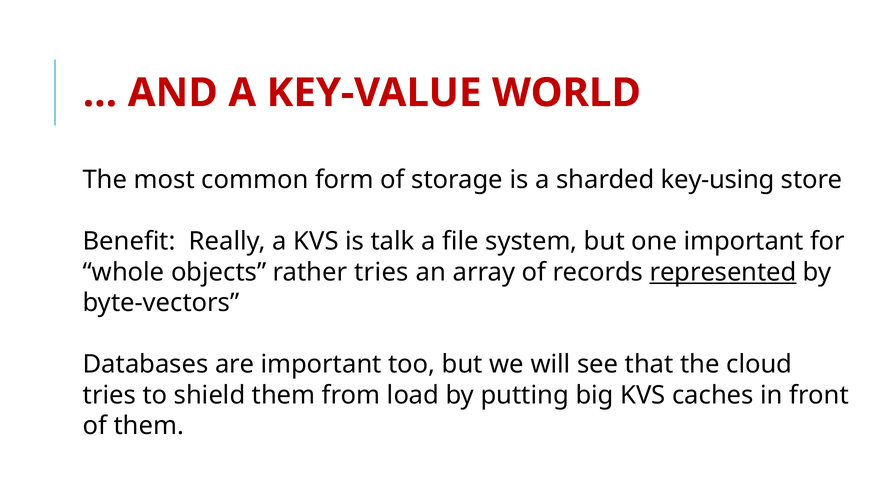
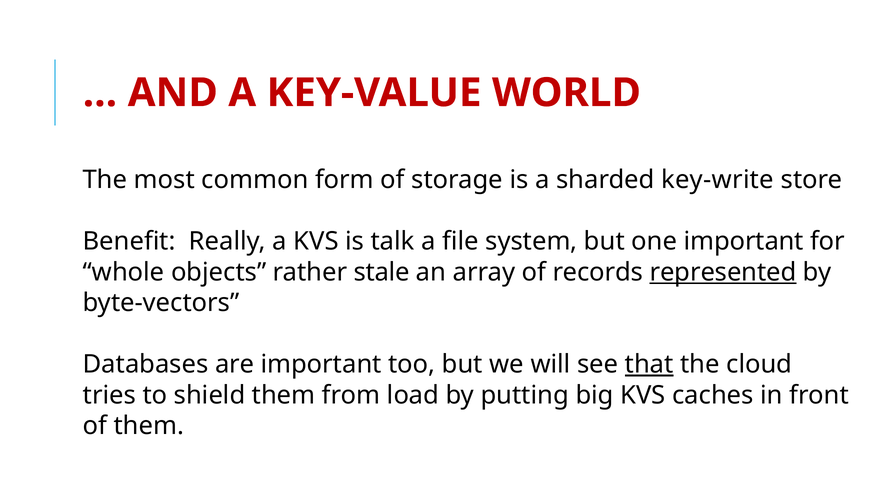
key-using: key-using -> key-write
rather tries: tries -> stale
that underline: none -> present
